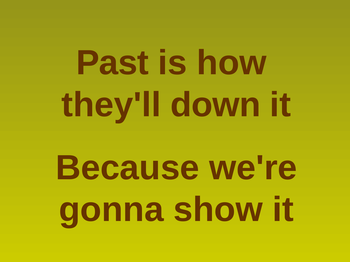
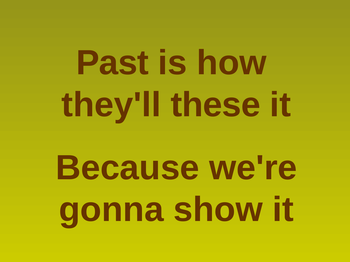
down: down -> these
